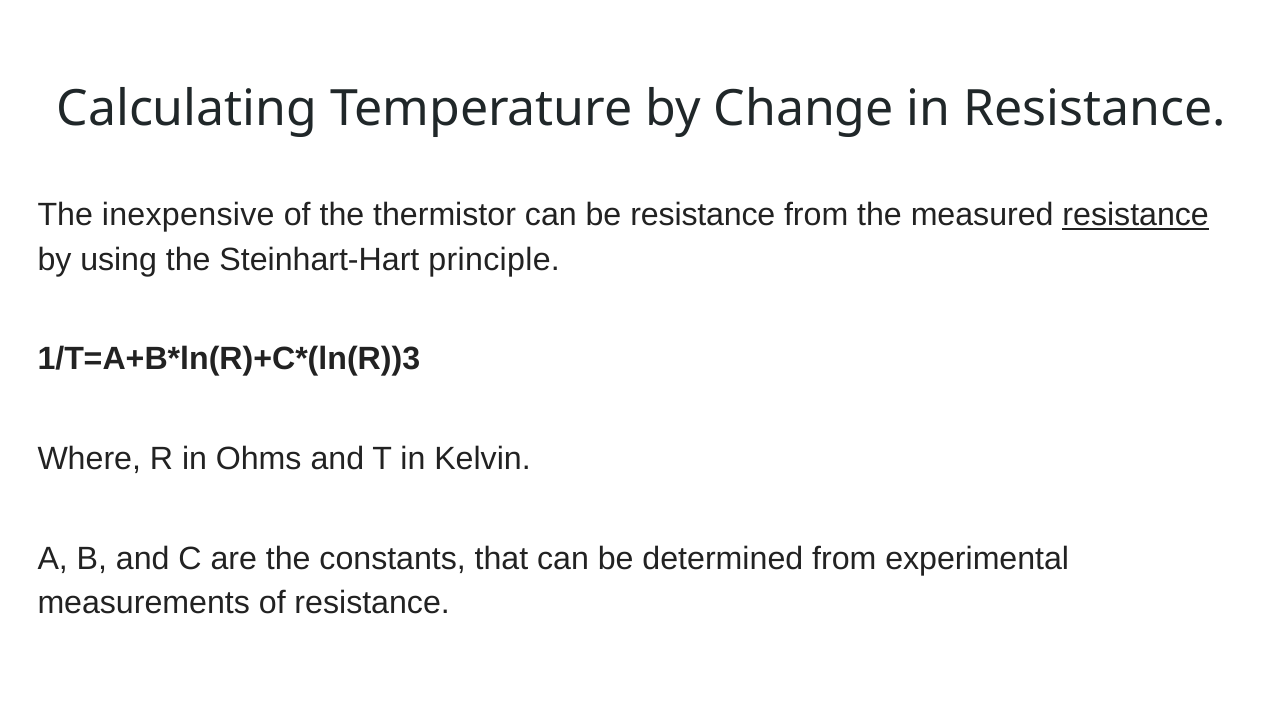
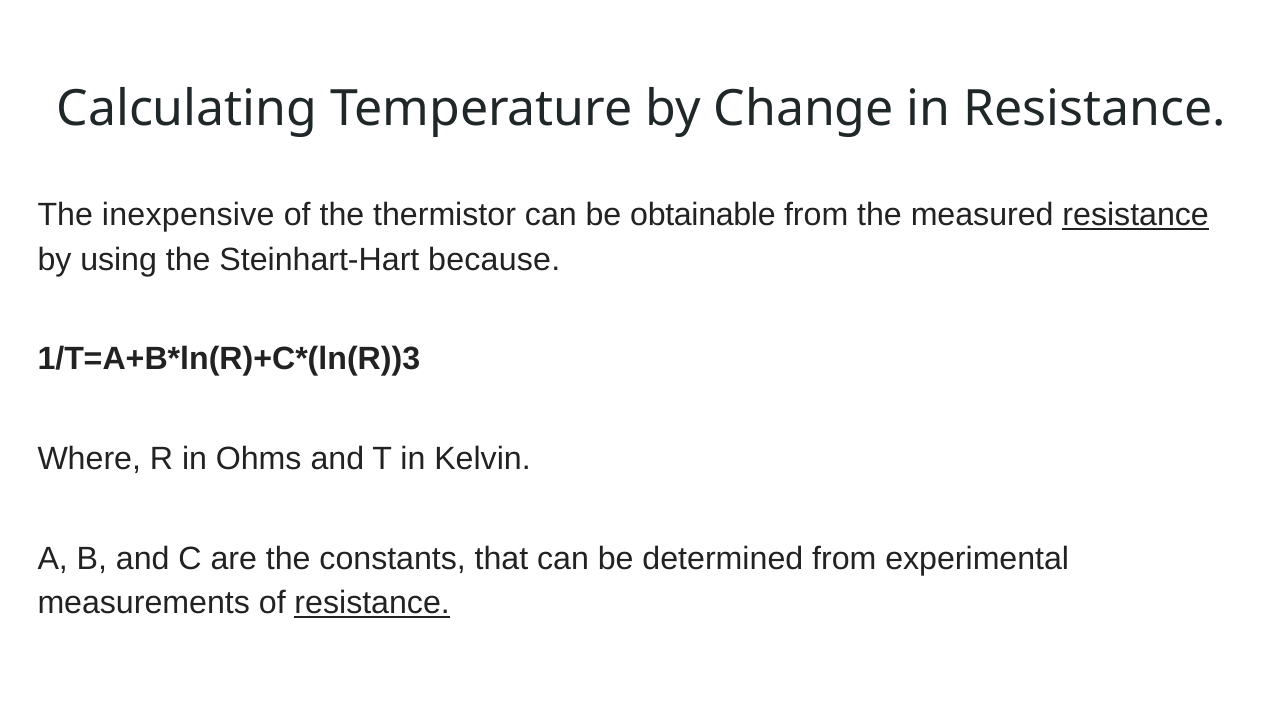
be resistance: resistance -> obtainable
principle: principle -> because
resistance at (372, 603) underline: none -> present
